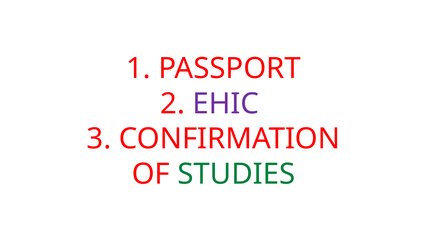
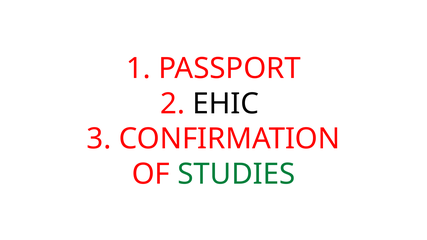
EHIC colour: purple -> black
